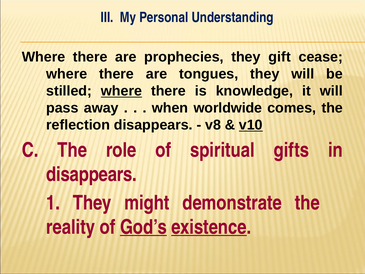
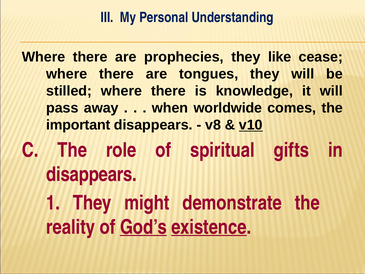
gift: gift -> like
where at (121, 91) underline: present -> none
reflection: reflection -> important
